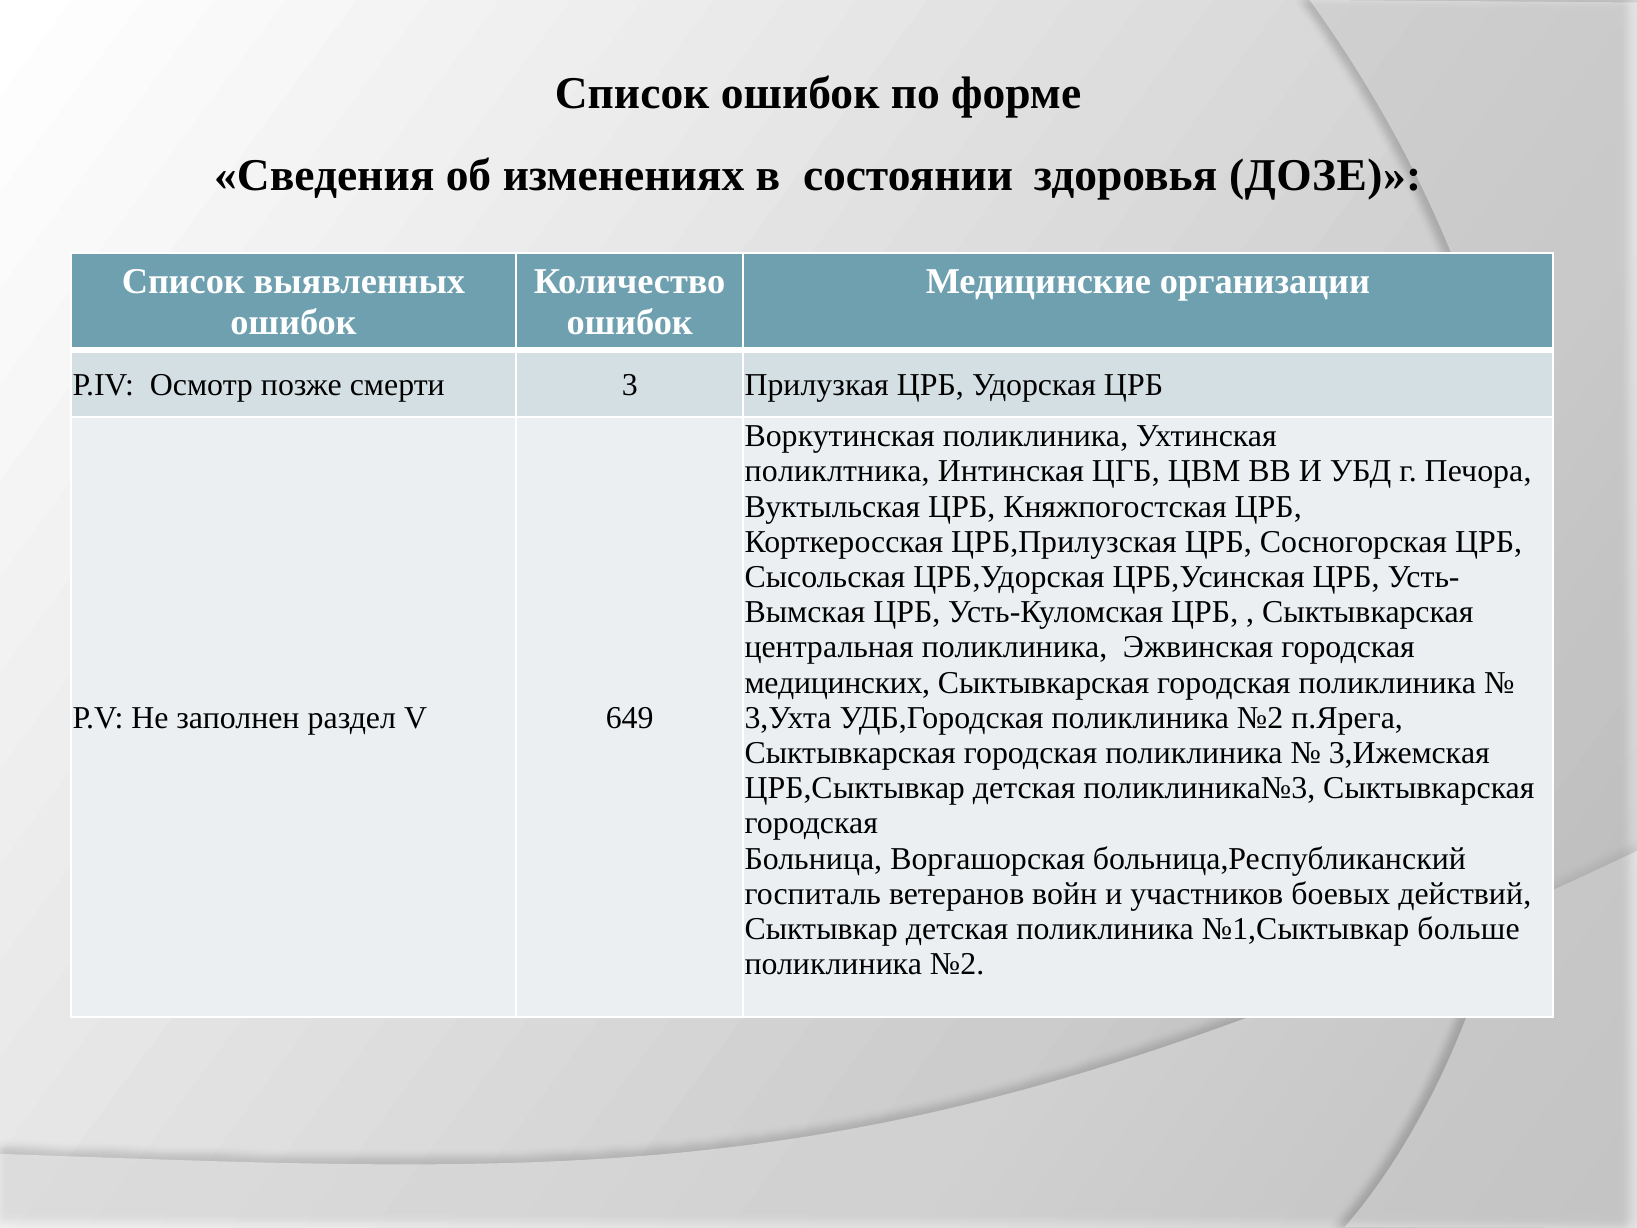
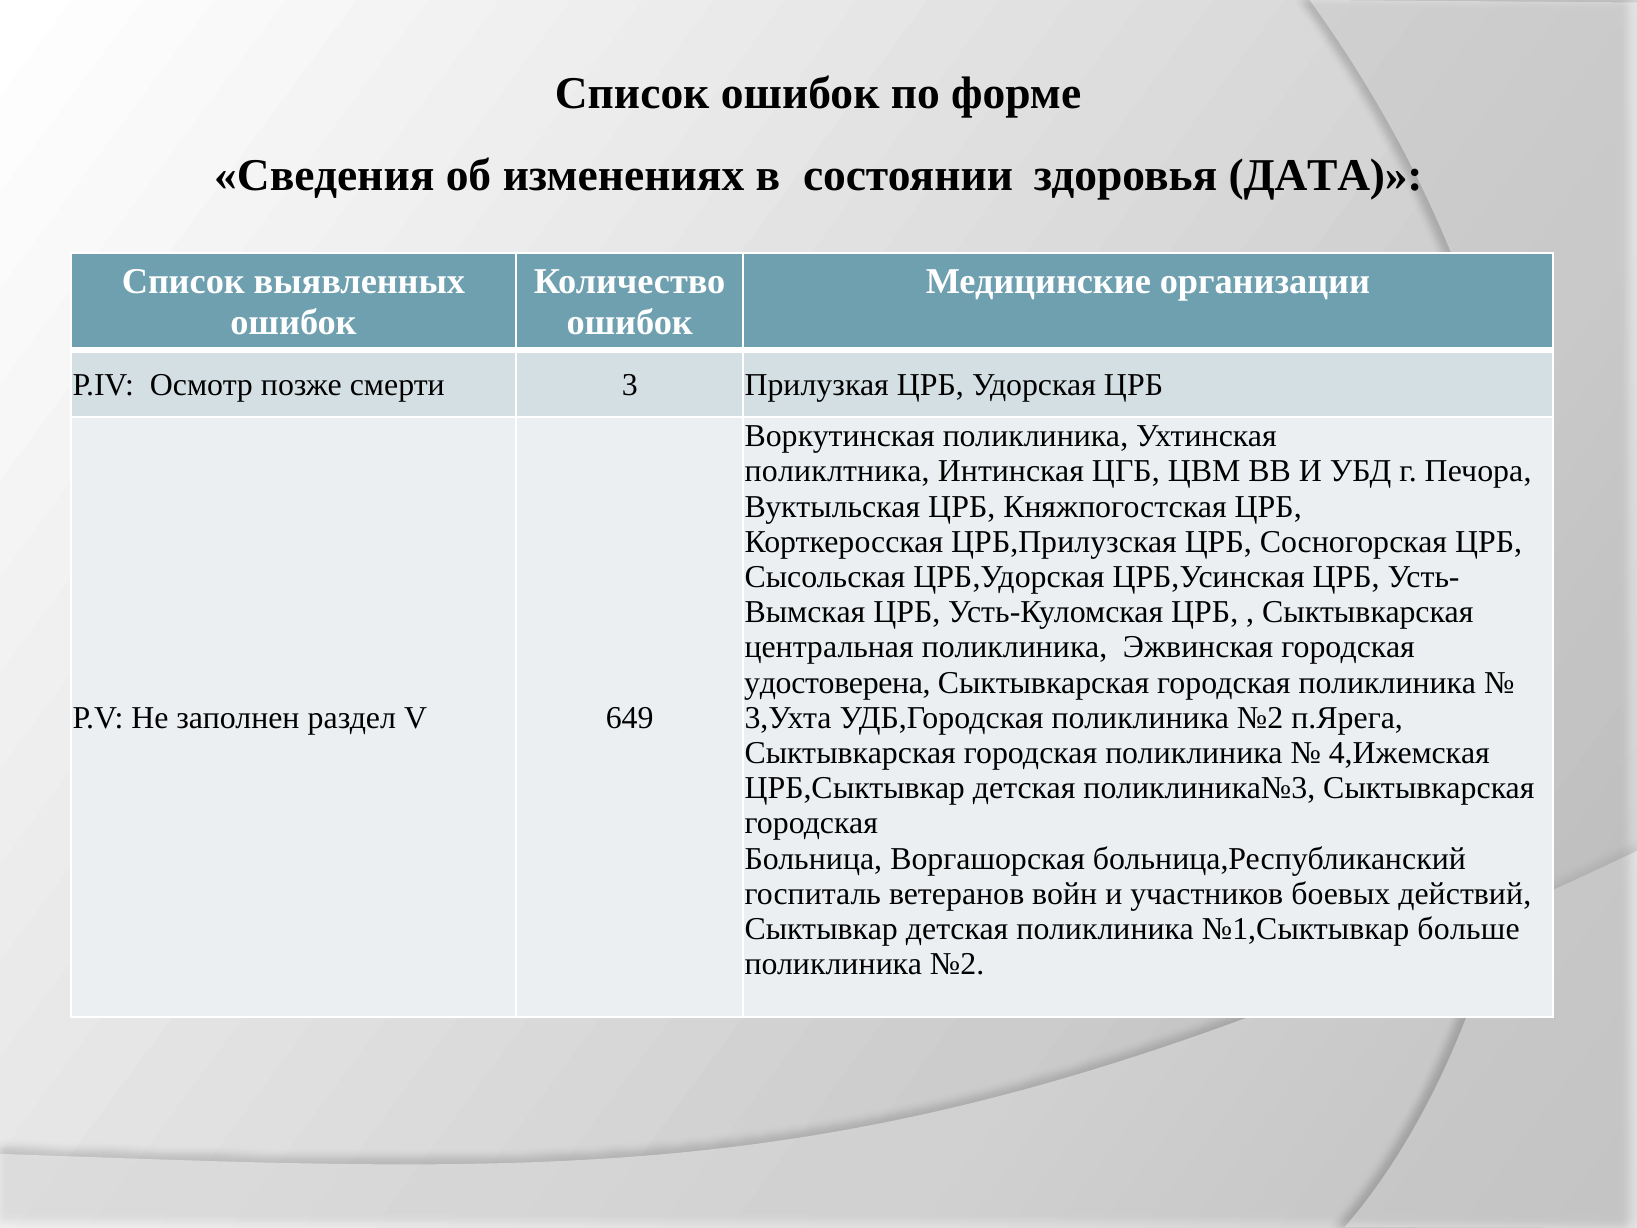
ДОЗЕ: ДОЗЕ -> ДАТА
медицинских: медицинских -> удостоверена
3,Ижемская: 3,Ижемская -> 4,Ижемская
